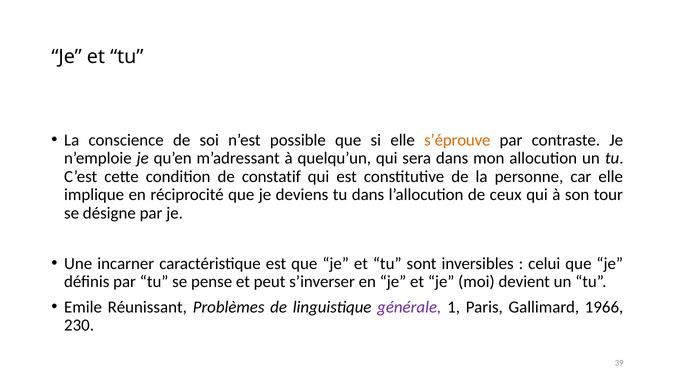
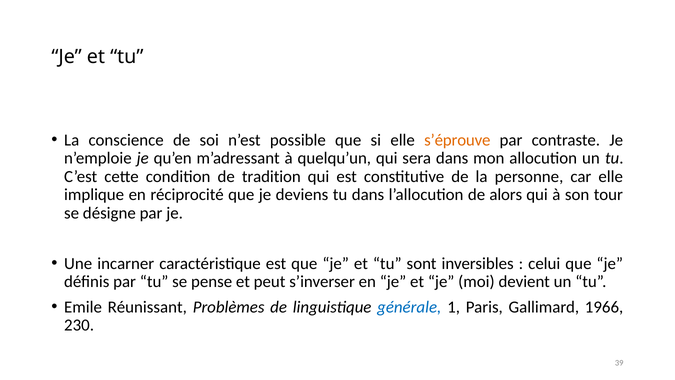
constatif: constatif -> tradition
ceux: ceux -> alors
générale colour: purple -> blue
